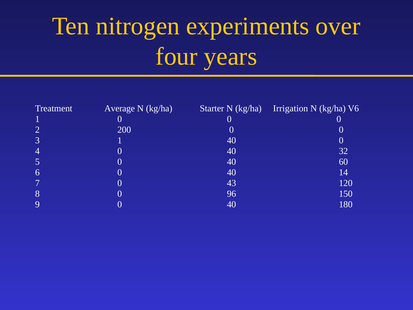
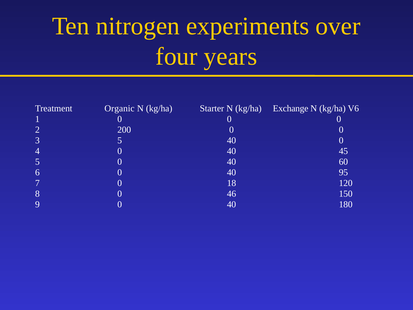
Average: Average -> Organic
Irrigation: Irrigation -> Exchange
3 1: 1 -> 5
32: 32 -> 45
14: 14 -> 95
43: 43 -> 18
96: 96 -> 46
